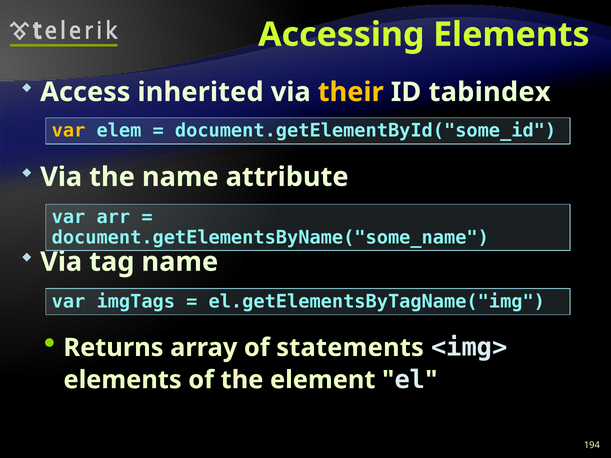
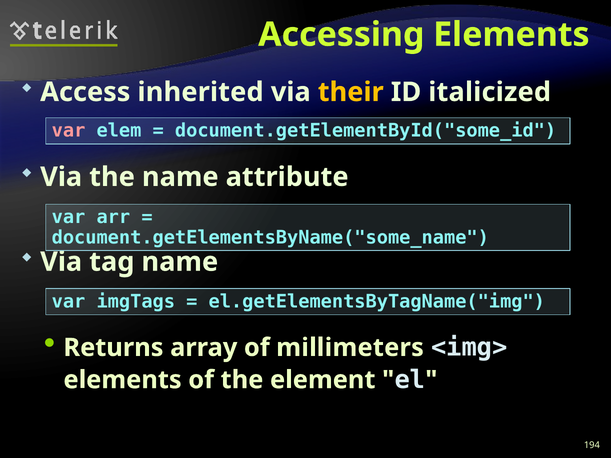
tabindex: tabindex -> italicized
var at (69, 131) colour: yellow -> pink
statements: statements -> millimeters
